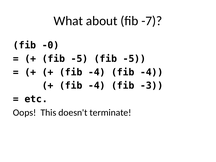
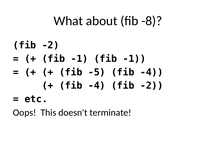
-7: -7 -> -8
-0 at (51, 45): -0 -> -2
-5 at (79, 59): -5 -> -1
-5 at (134, 59): -5 -> -1
-4 at (97, 72): -4 -> -5
-4 fib -3: -3 -> -2
